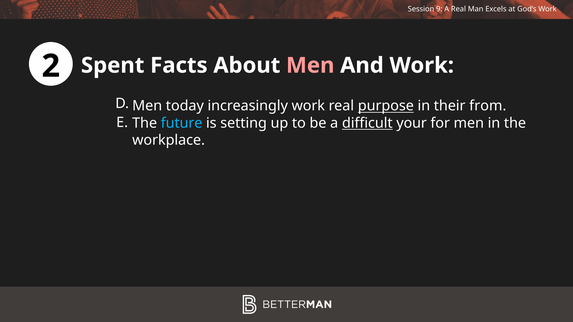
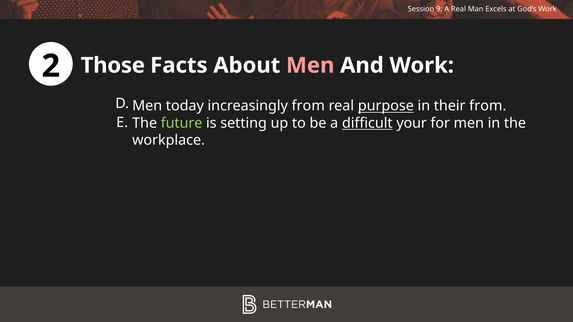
Spent: Spent -> Those
increasingly work: work -> from
future colour: light blue -> light green
